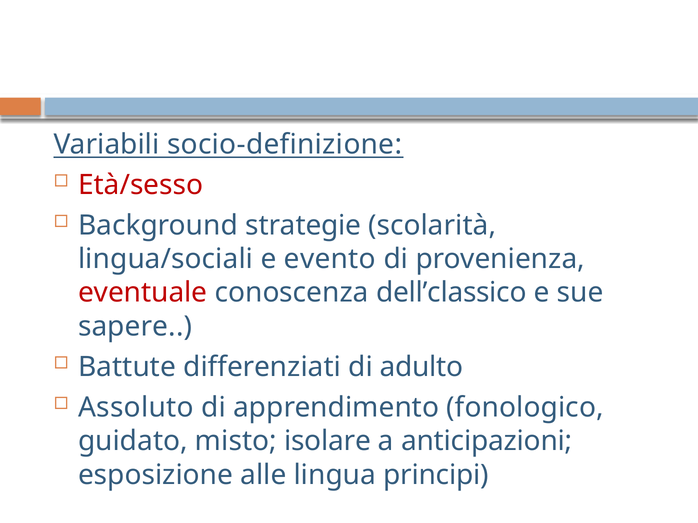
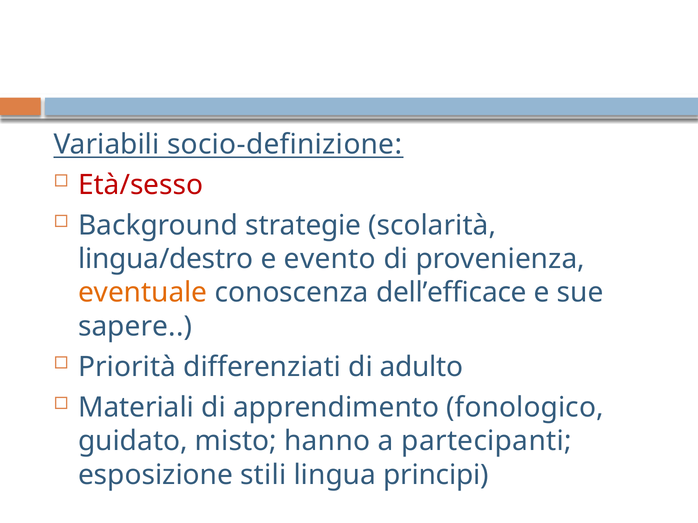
lingua/sociali: lingua/sociali -> lingua/destro
eventuale colour: red -> orange
dell’classico: dell’classico -> dell’efficace
Battute: Battute -> Priorità
Assoluto: Assoluto -> Materiali
isolare: isolare -> hanno
anticipazioni: anticipazioni -> partecipanti
alle: alle -> stili
